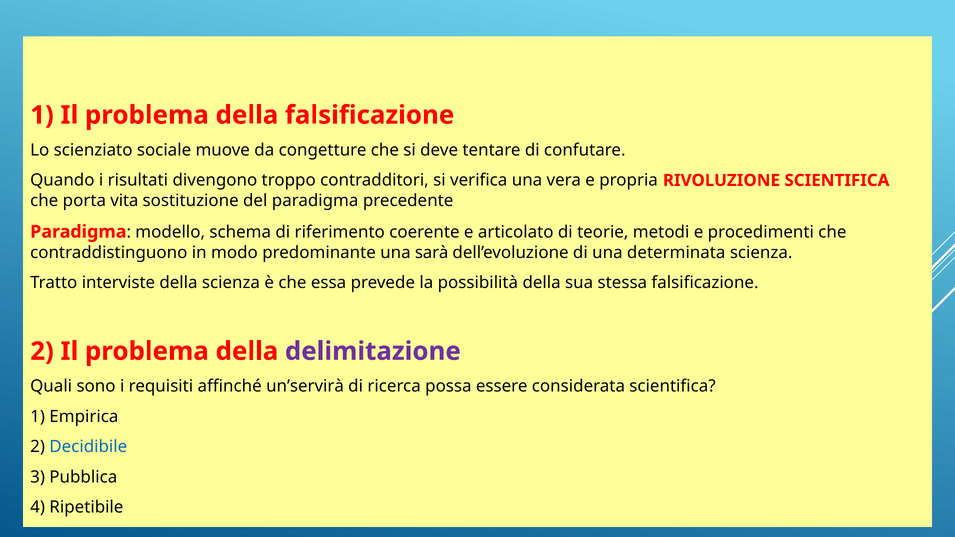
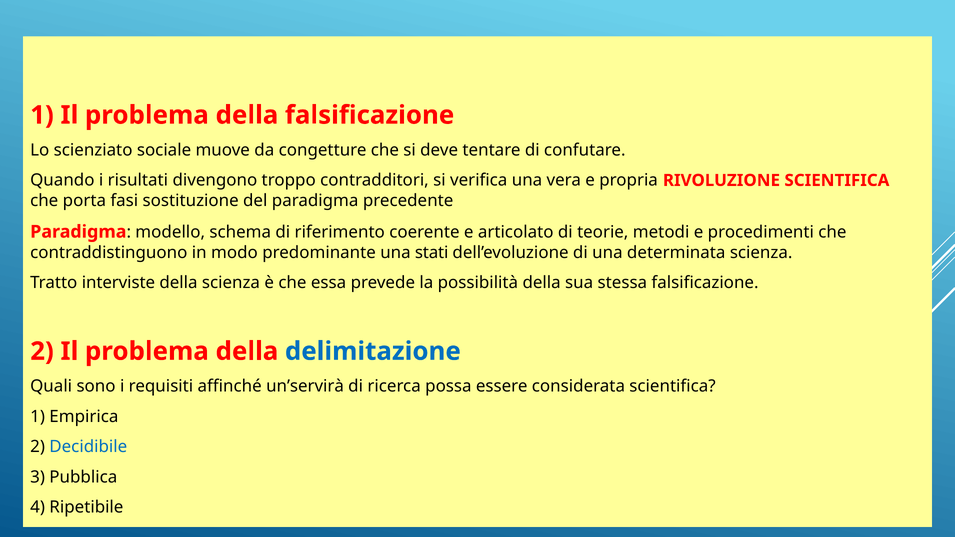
vita: vita -> fasi
sarà: sarà -> stati
delimitazione colour: purple -> blue
